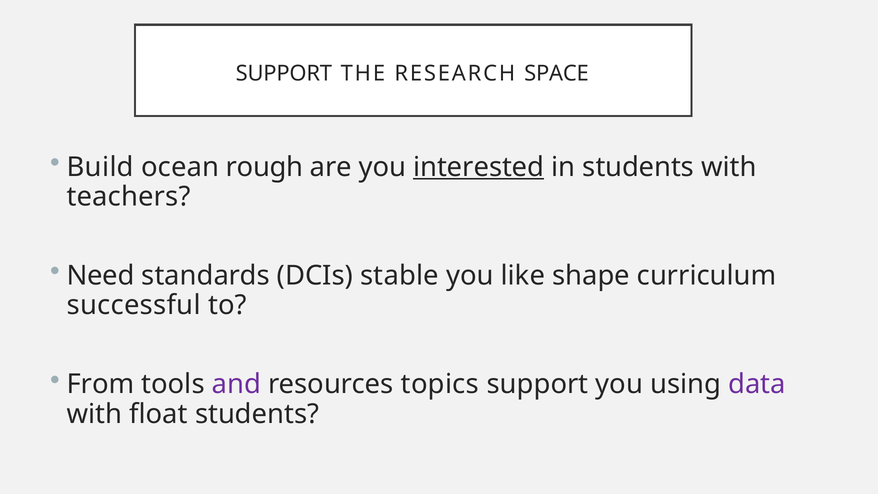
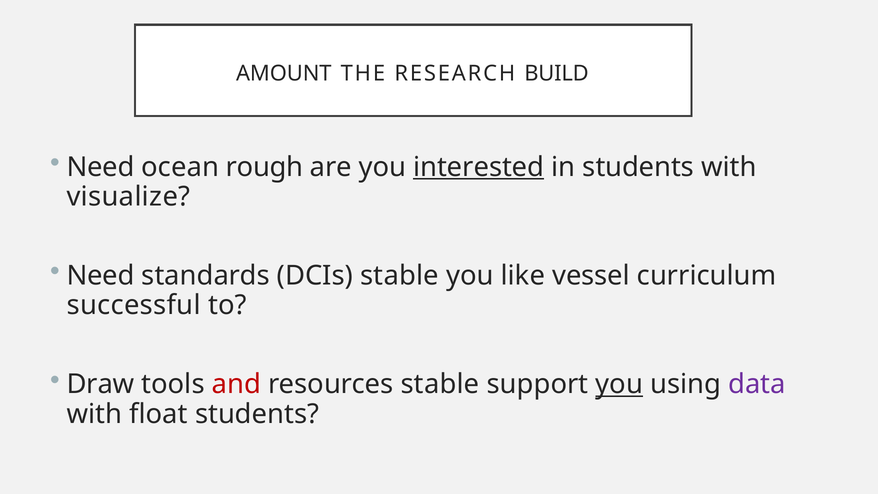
SUPPORT at (284, 73): SUPPORT -> AMOUNT
SPACE: SPACE -> BUILD
Build at (100, 167): Build -> Need
teachers: teachers -> visualize
shape: shape -> vessel
From: From -> Draw
and colour: purple -> red
resources topics: topics -> stable
you at (619, 384) underline: none -> present
